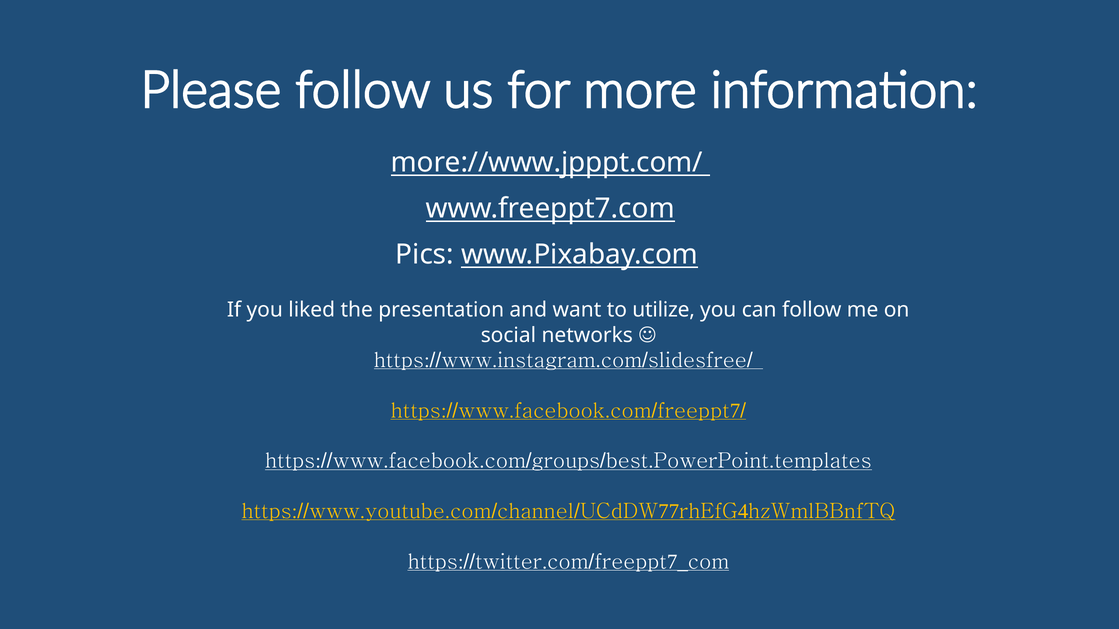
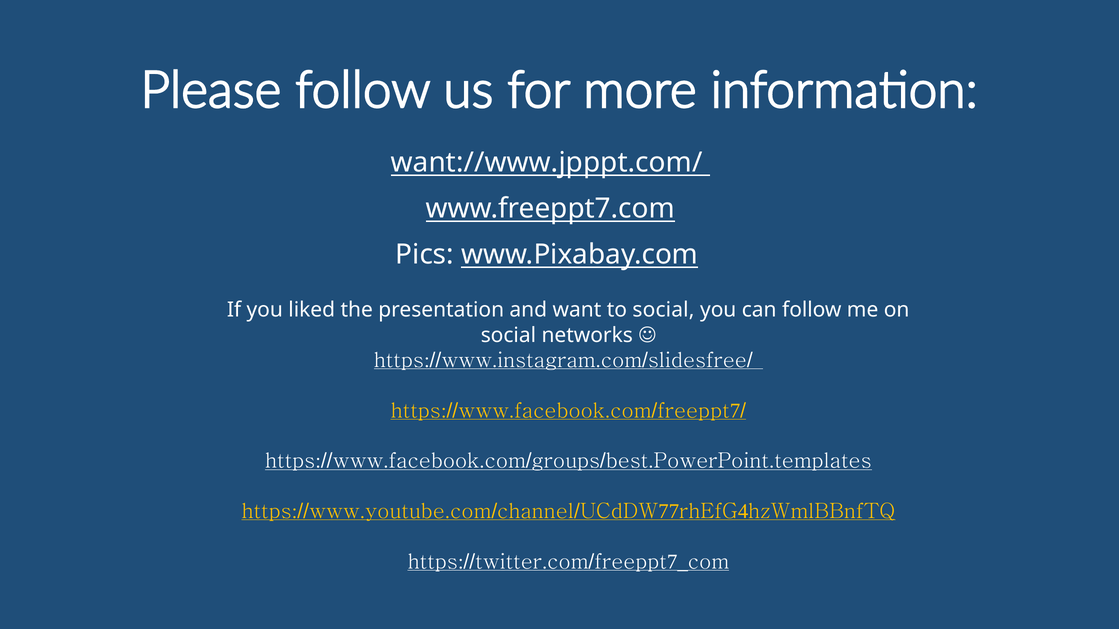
more://www.jpppt.com/: more://www.jpppt.com/ -> want://www.jpppt.com/
to utilize: utilize -> social
